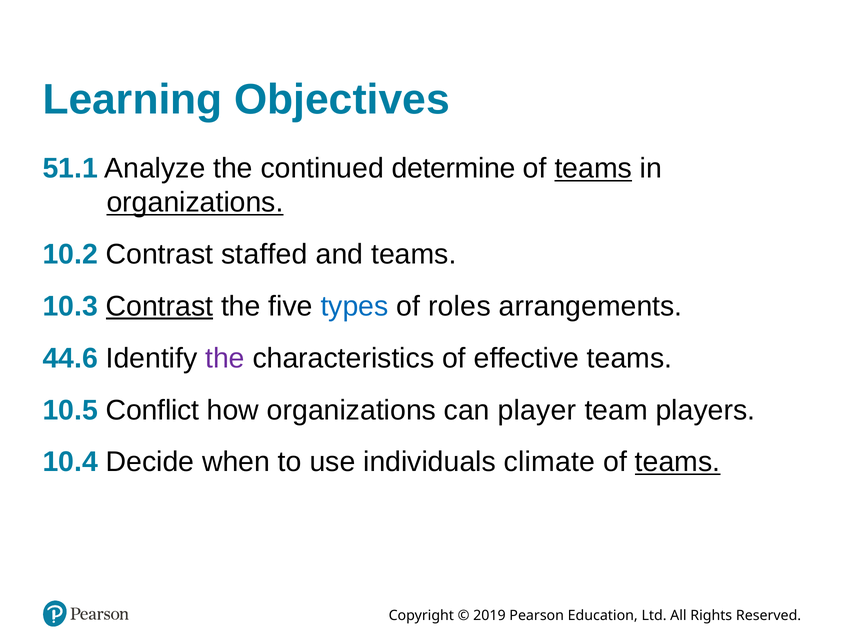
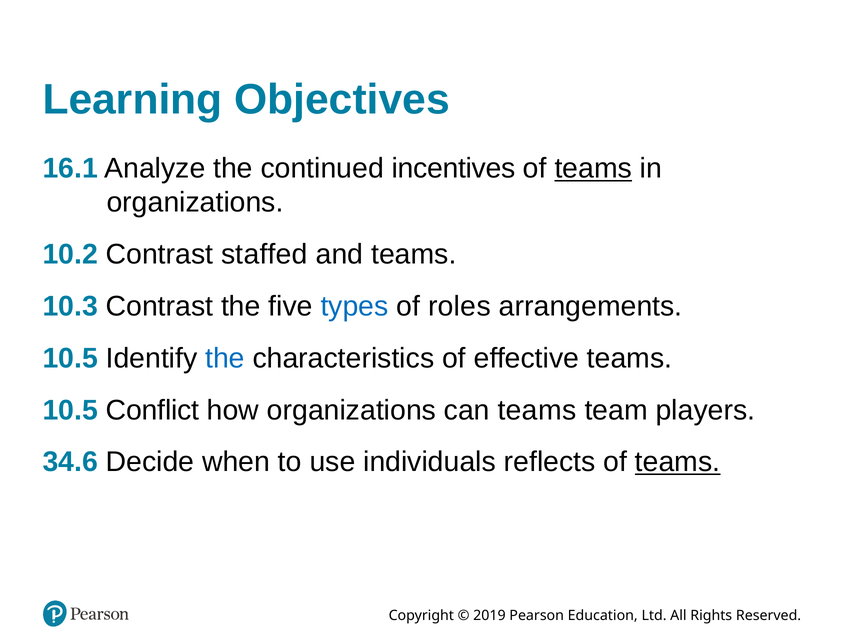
51.1: 51.1 -> 16.1
determine: determine -> incentives
organizations at (195, 202) underline: present -> none
Contrast at (159, 306) underline: present -> none
44.6 at (70, 358): 44.6 -> 10.5
the at (225, 358) colour: purple -> blue
can player: player -> teams
10.4: 10.4 -> 34.6
climate: climate -> reflects
